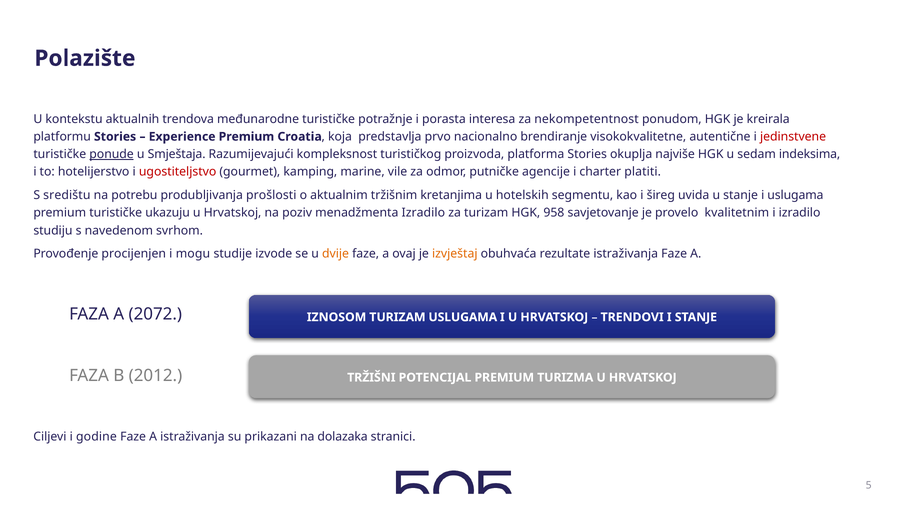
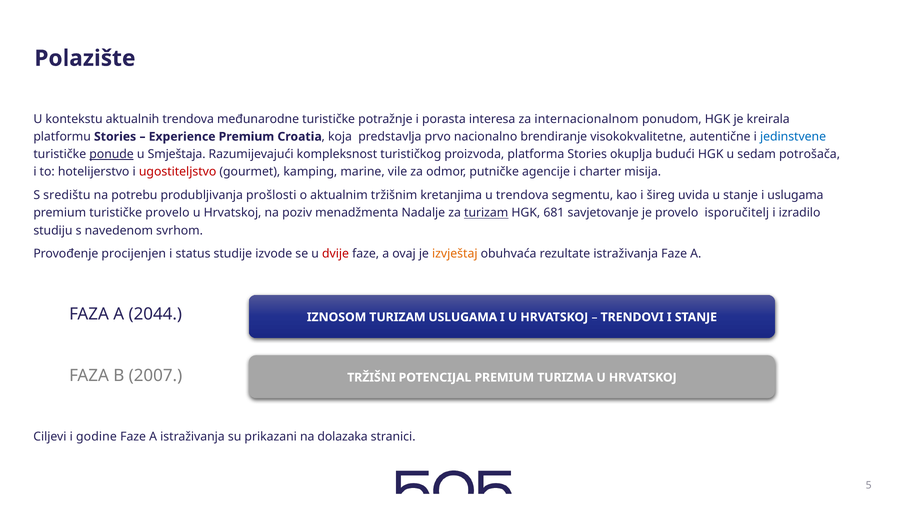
nekompetentnost: nekompetentnost -> internacionalnom
jedinstvene colour: red -> blue
najviše: najviše -> budući
indeksima: indeksima -> potrošača
platiti: platiti -> misija
u hotelskih: hotelskih -> trendova
turističke ukazuju: ukazuju -> provelo
menadžmenta Izradilo: Izradilo -> Nadalje
turizam at (486, 213) underline: none -> present
958: 958 -> 681
kvalitetnim: kvalitetnim -> isporučitelj
mogu: mogu -> status
dvije colour: orange -> red
2072: 2072 -> 2044
2012: 2012 -> 2007
